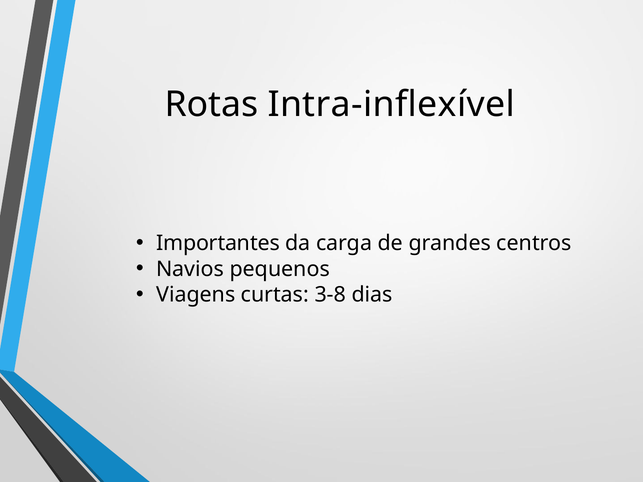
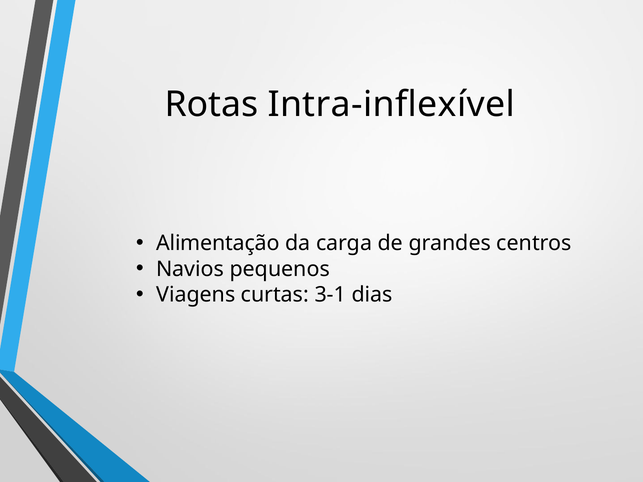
Importantes: Importantes -> Alimentação
3-8: 3-8 -> 3-1
